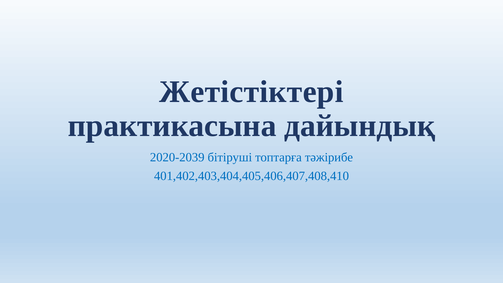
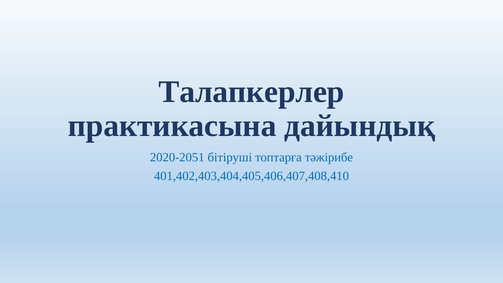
Жетістіктері: Жетістіктері -> Талапкерлер
2020-2039: 2020-2039 -> 2020-2051
